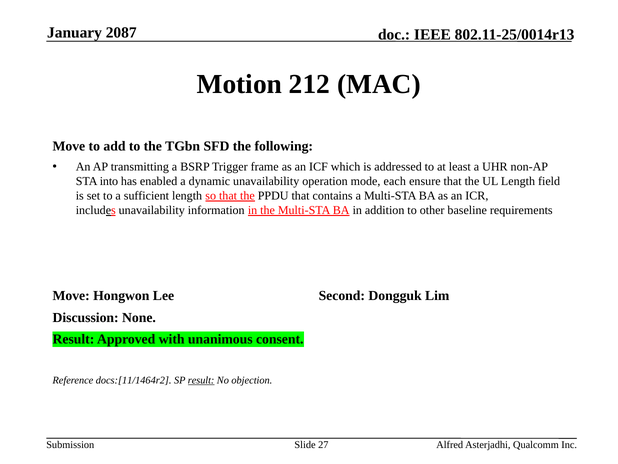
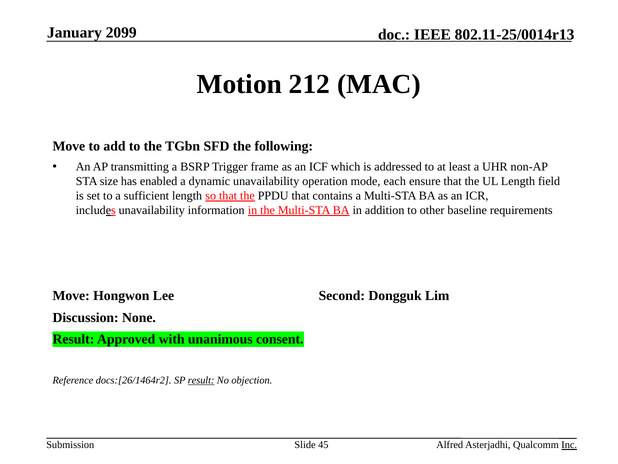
2087: 2087 -> 2099
into: into -> size
docs:[11/1464r2: docs:[11/1464r2 -> docs:[26/1464r2
27: 27 -> 45
Inc underline: none -> present
